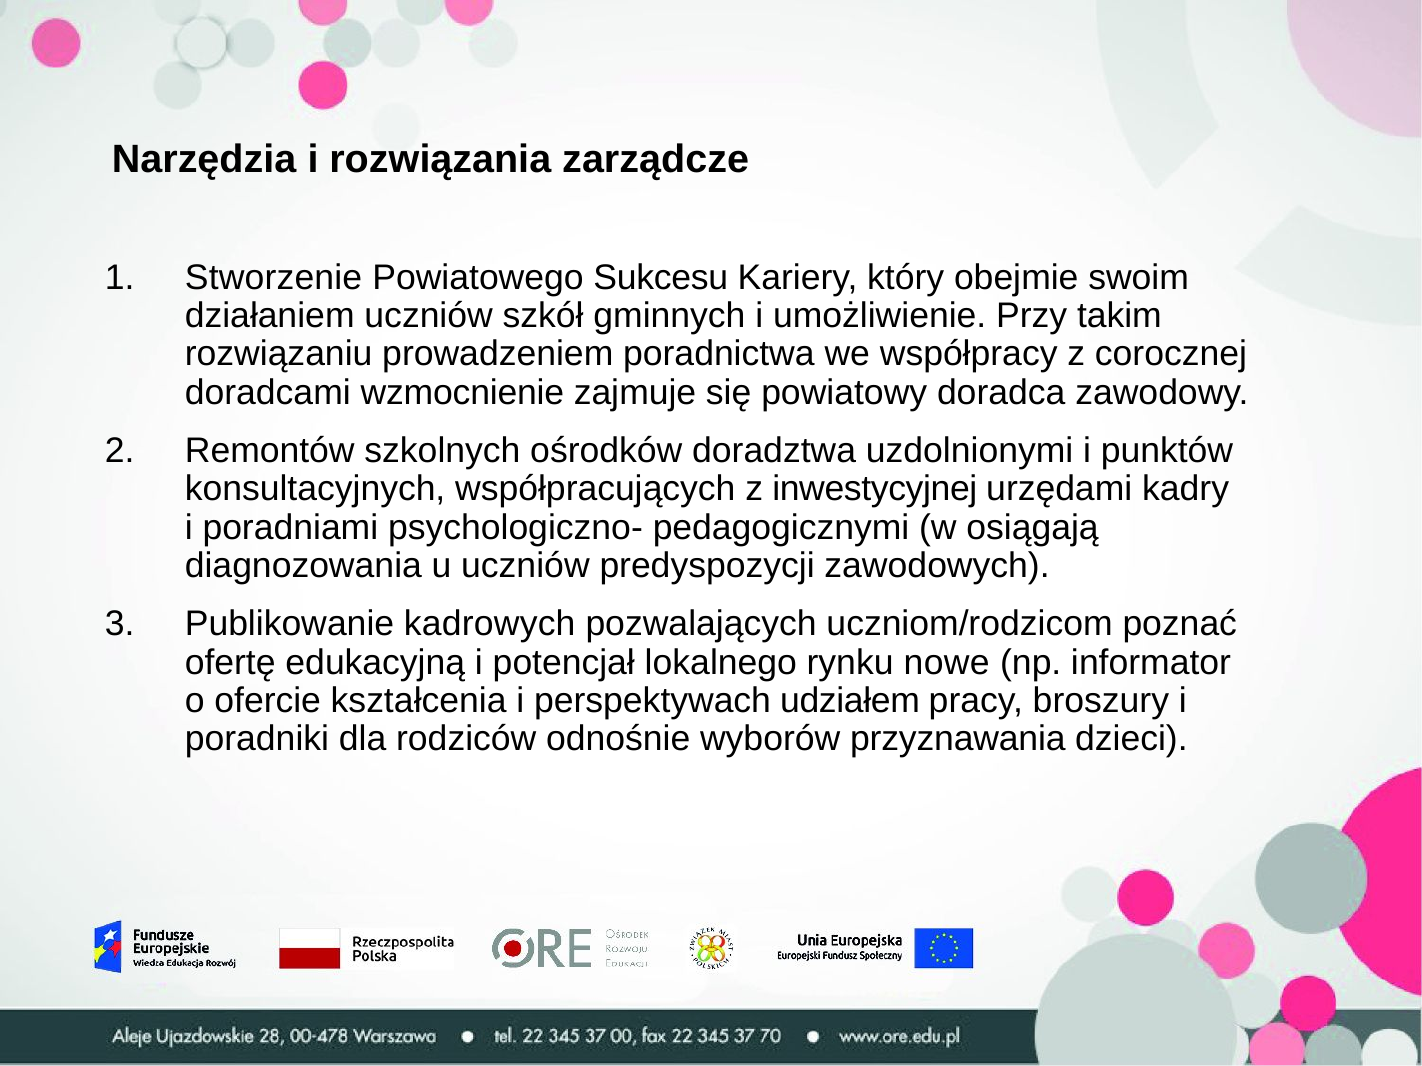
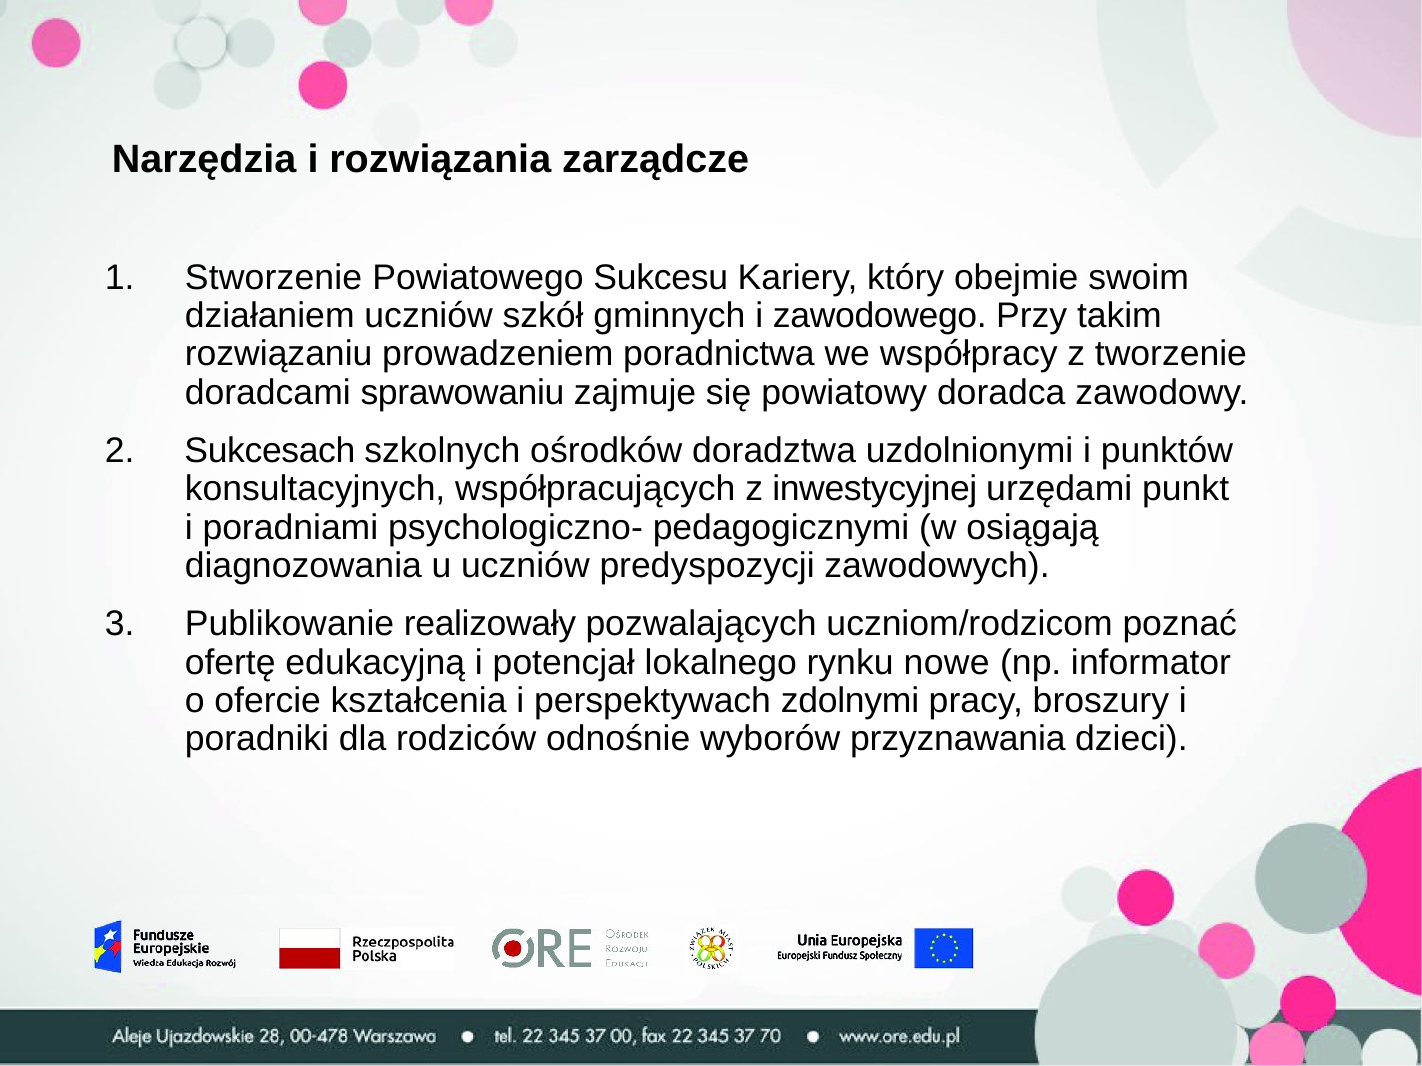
umożliwienie: umożliwienie -> zawodowego
corocznej: corocznej -> tworzenie
wzmocnienie: wzmocnienie -> sprawowaniu
Remontów: Remontów -> Sukcesach
kadry: kadry -> punkt
kadrowych: kadrowych -> realizowały
udziałem: udziałem -> zdolnymi
